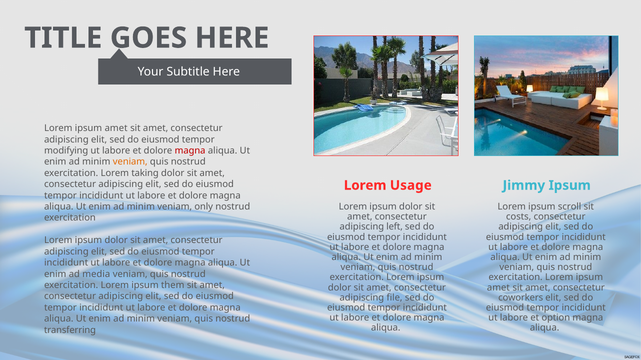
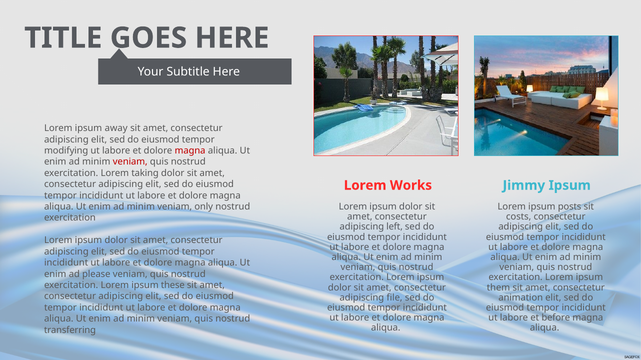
amet at (116, 128): amet -> away
veniam at (130, 162) colour: orange -> red
Usage: Usage -> Works
scroll: scroll -> posts
media: media -> please
them: them -> these
amet at (498, 288): amet -> them
coworkers: coworkers -> animation
option: option -> before
